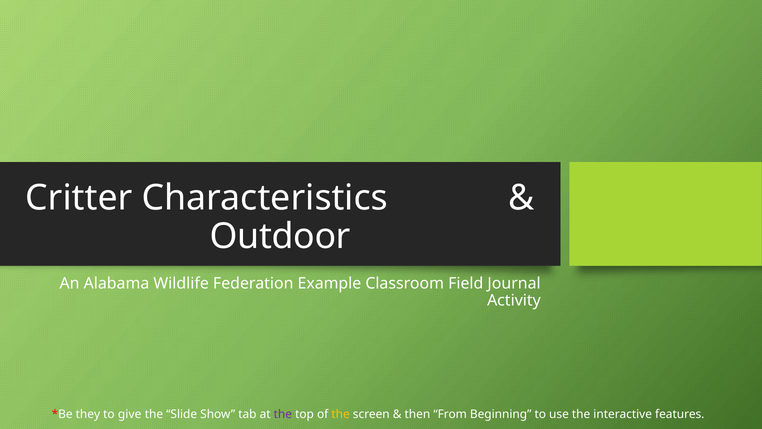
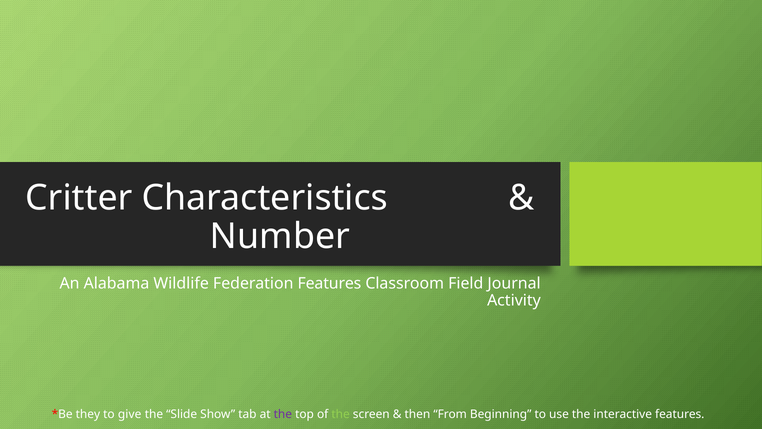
Outdoor: Outdoor -> Number
Federation Example: Example -> Features
the at (341, 414) colour: yellow -> light green
